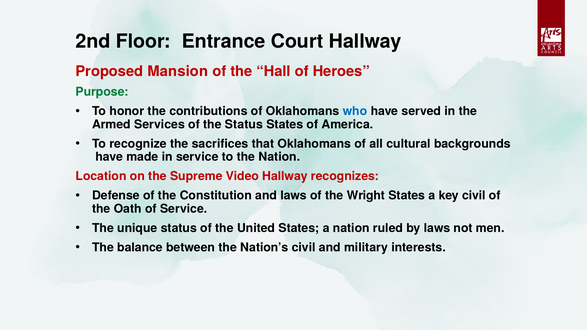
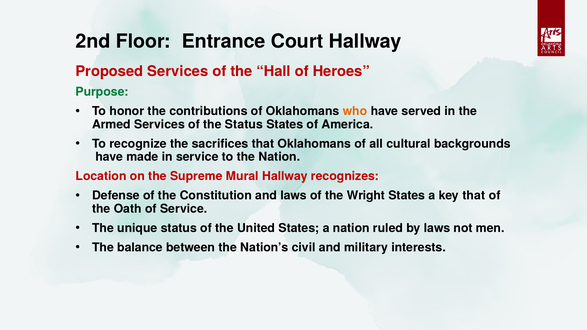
Proposed Mansion: Mansion -> Services
who colour: blue -> orange
Video: Video -> Mural
key civil: civil -> that
